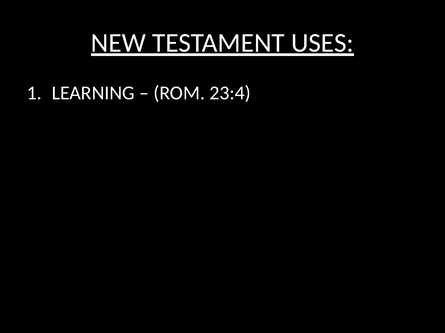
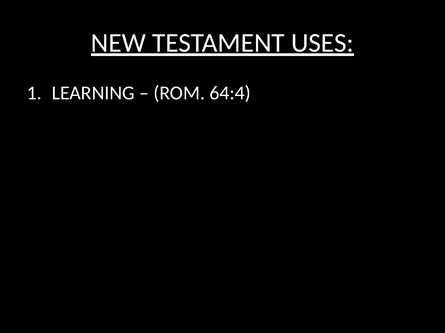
23:4: 23:4 -> 64:4
